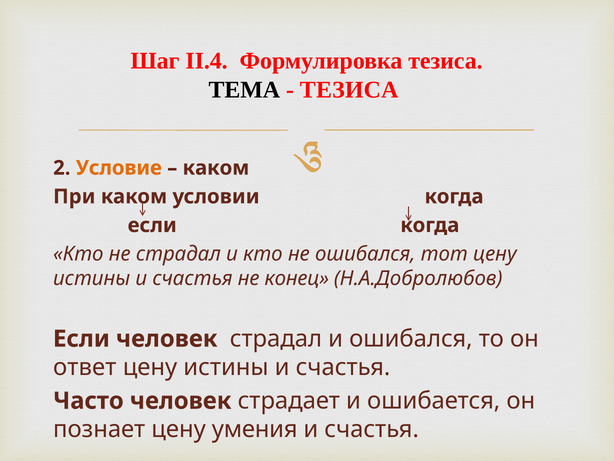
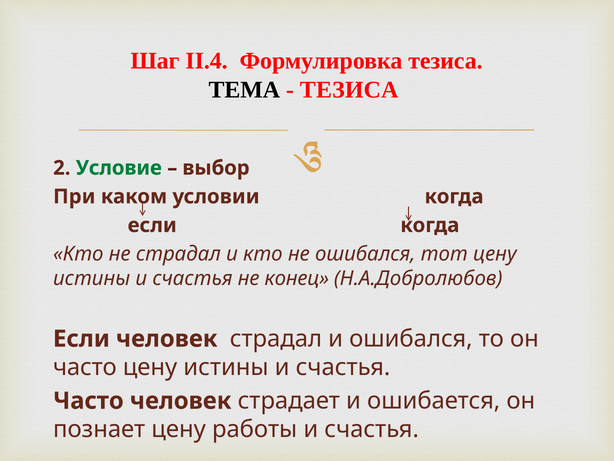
Условие colour: orange -> green
каком at (216, 168): каком -> выбор
ответ at (85, 367): ответ -> часто
умения: умения -> работы
